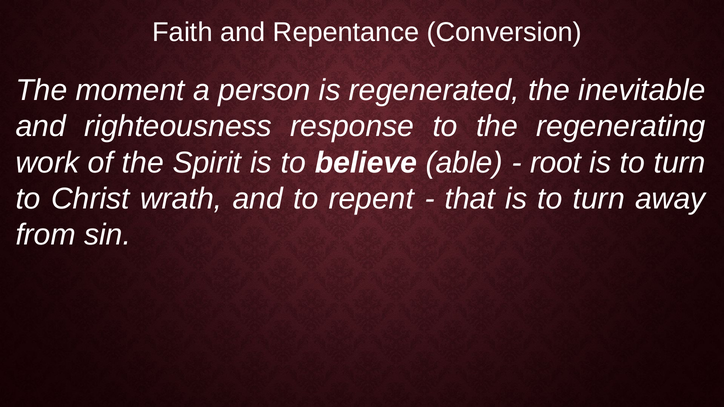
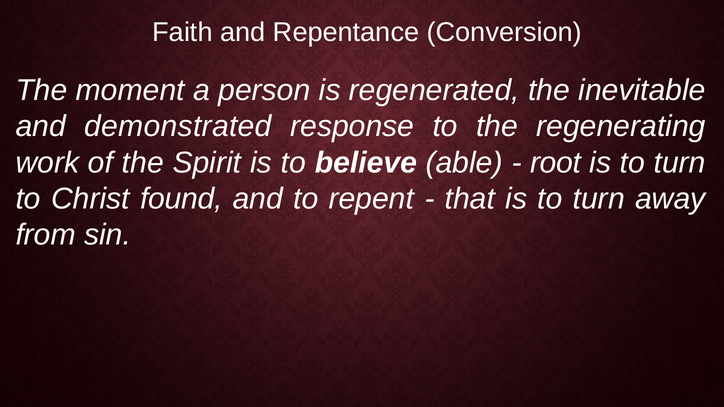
righteousness: righteousness -> demonstrated
wrath: wrath -> found
